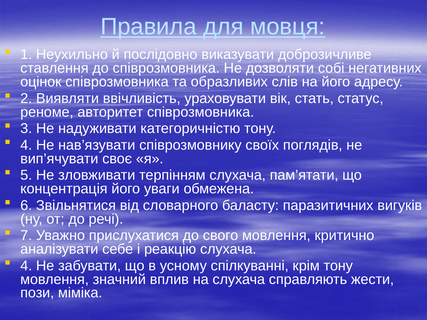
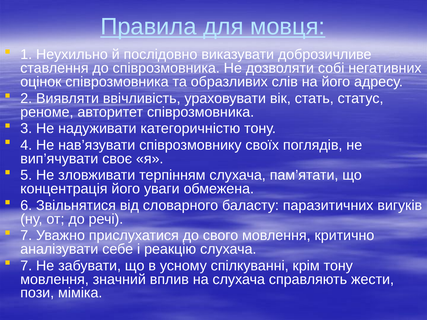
4 at (26, 266): 4 -> 7
